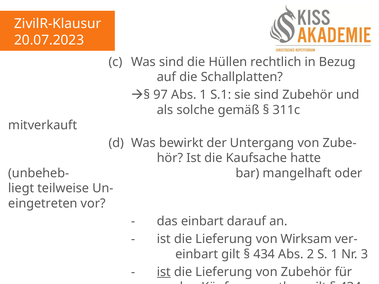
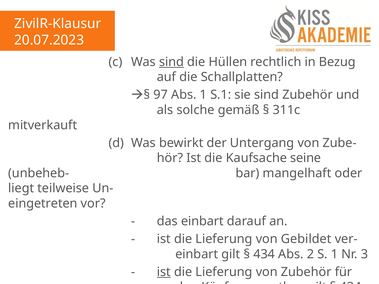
sind at (171, 62) underline: none -> present
hatte: hatte -> seine
Wirksam: Wirksam -> Gebildet
